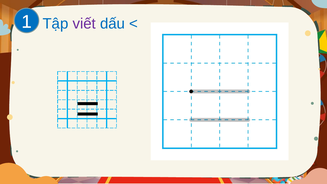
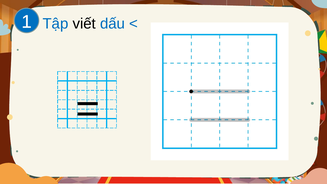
viết colour: purple -> black
